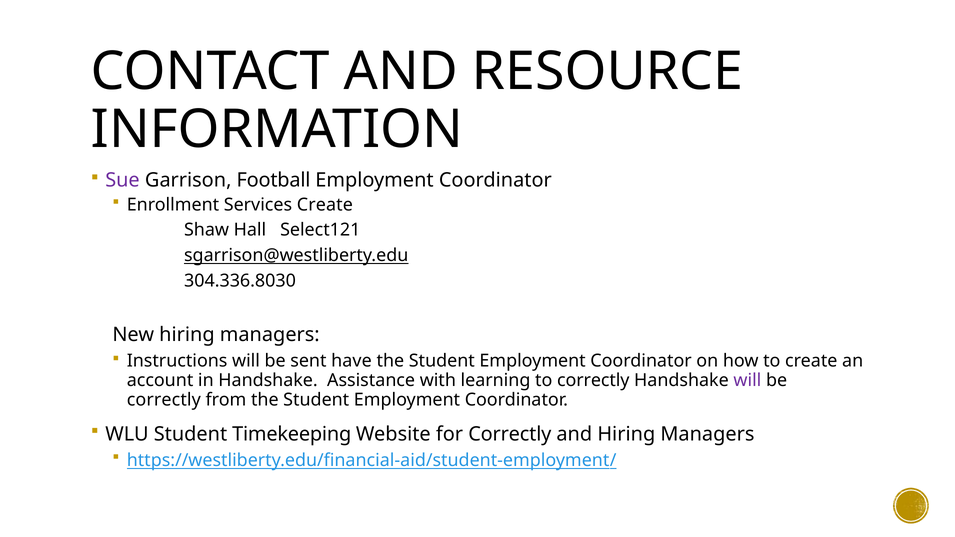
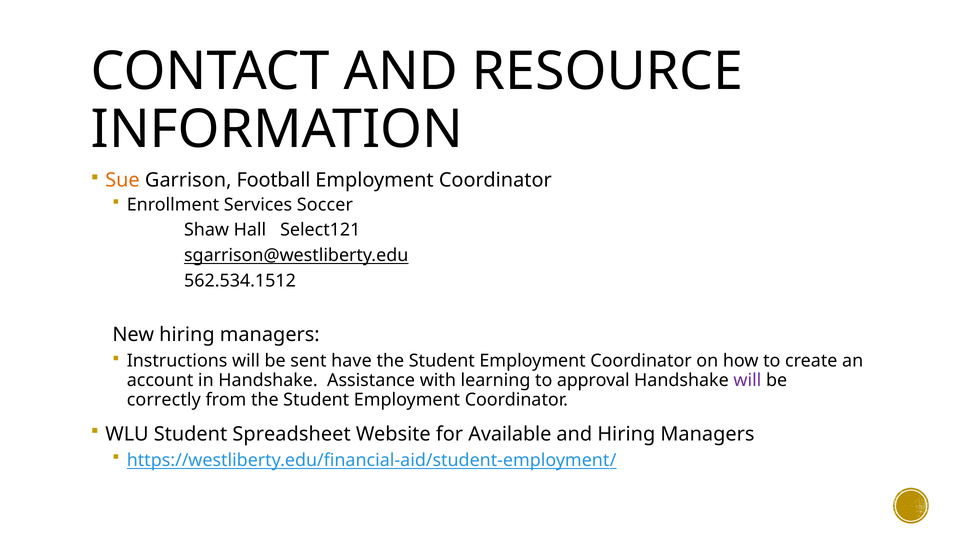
Sue colour: purple -> orange
Services Create: Create -> Soccer
304.336.8030: 304.336.8030 -> 562.534.1512
to correctly: correctly -> approval
Timekeeping: Timekeeping -> Spreadsheet
for Correctly: Correctly -> Available
